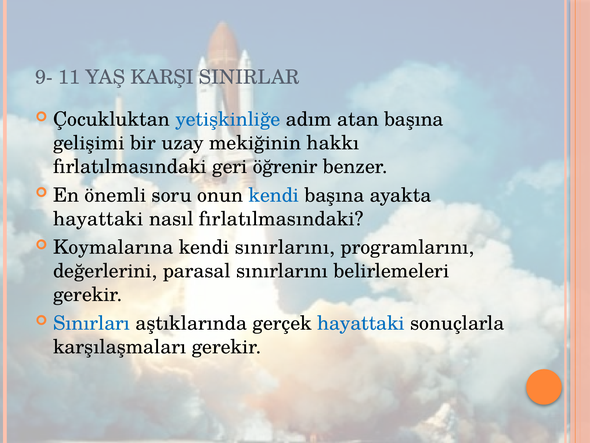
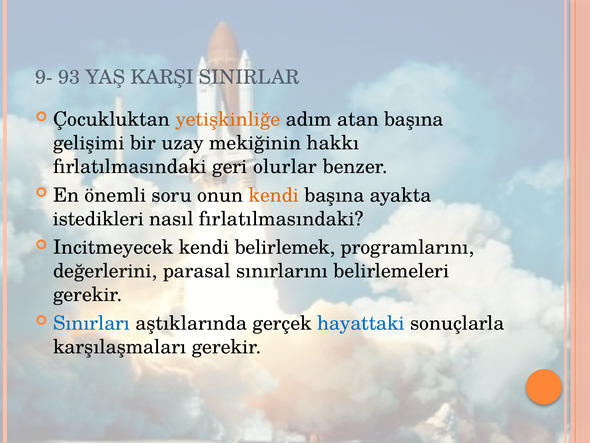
11: 11 -> 93
yetişkinliğe colour: blue -> orange
öğrenir: öğrenir -> olurlar
kendi at (274, 195) colour: blue -> orange
hayattaki at (98, 219): hayattaki -> istedikleri
Koymalarına: Koymalarına -> Incitmeyecek
kendi sınırlarını: sınırlarını -> belirlemek
